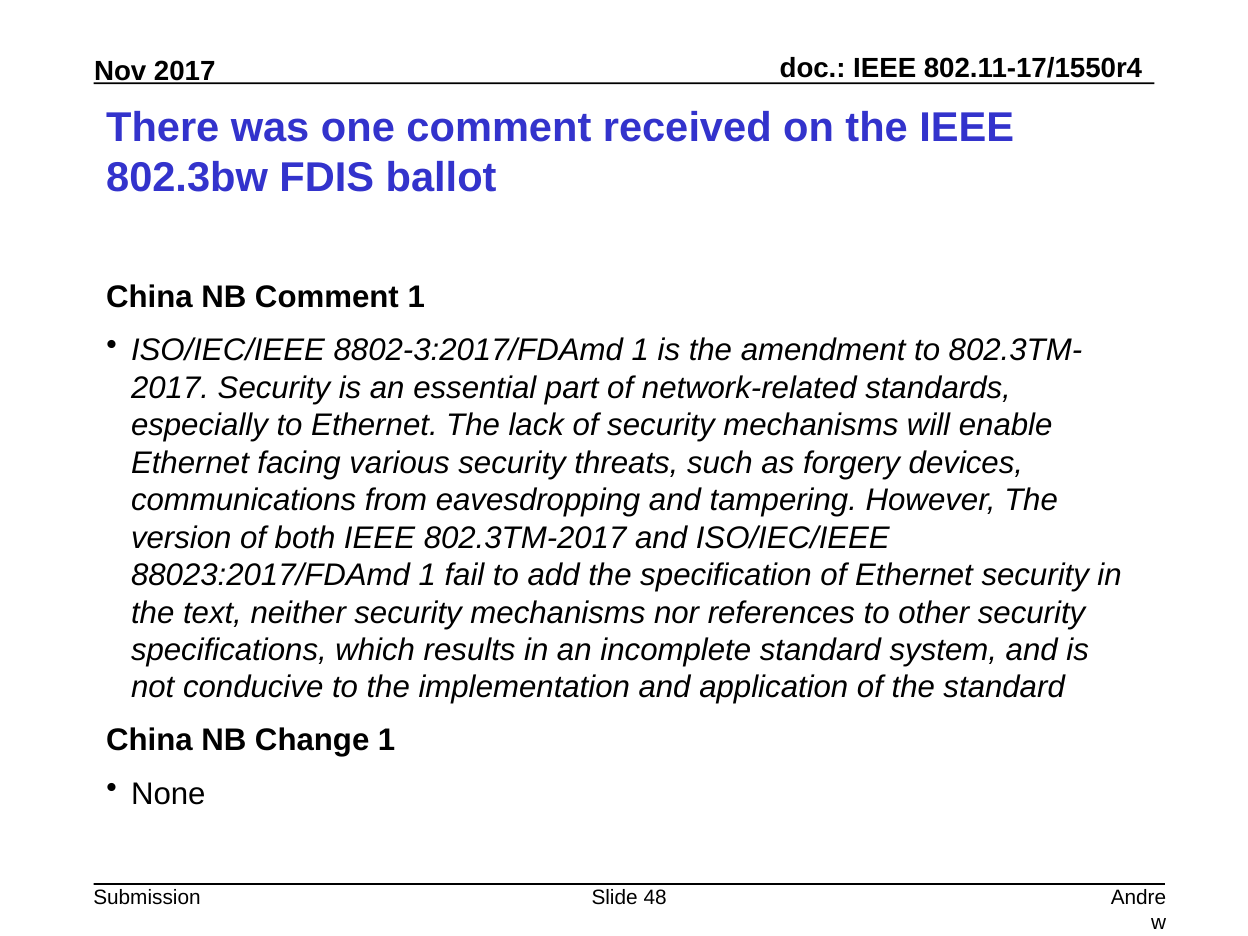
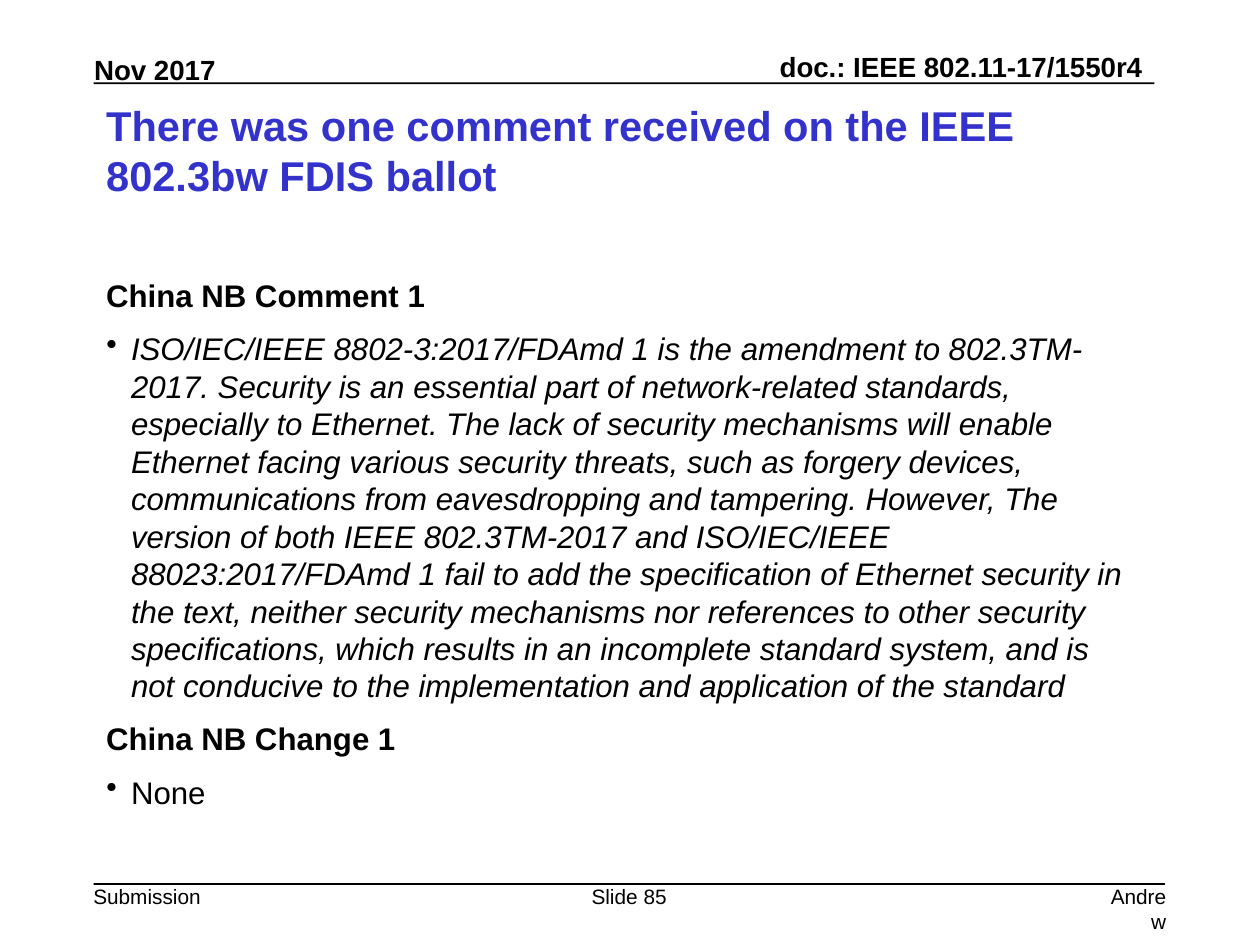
48: 48 -> 85
